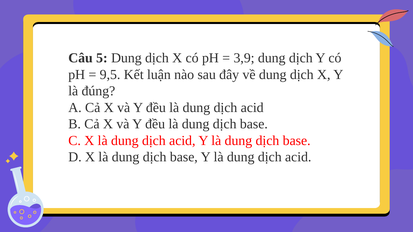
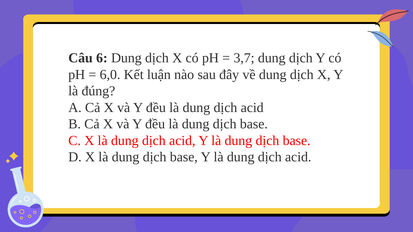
5: 5 -> 6
3,9: 3,9 -> 3,7
9,5: 9,5 -> 6,0
